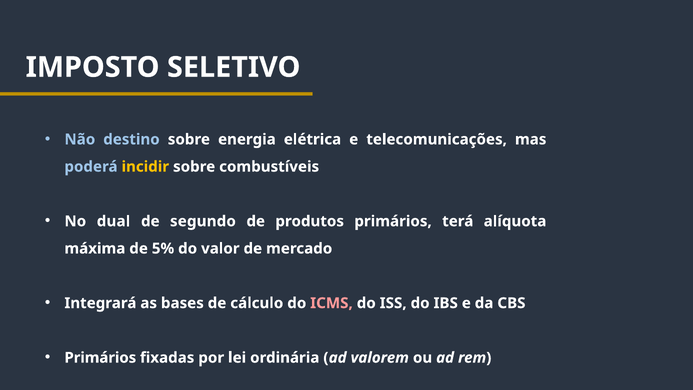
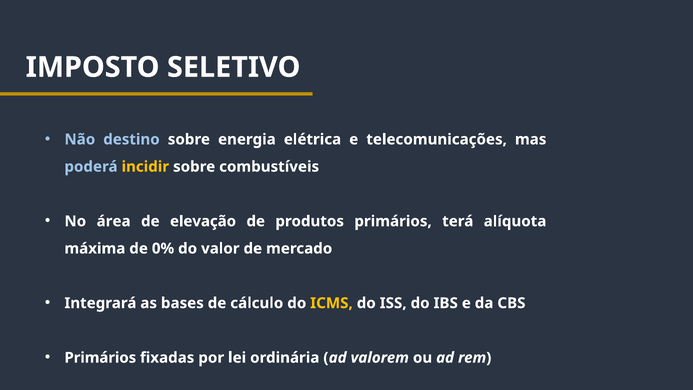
dual: dual -> área
segundo: segundo -> elevação
5%: 5% -> 0%
ICMS colour: pink -> yellow
